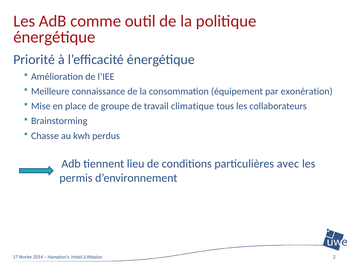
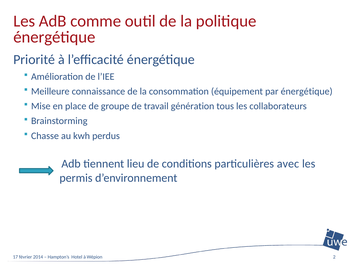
par exonération: exonération -> énergétique
climatique: climatique -> génération
